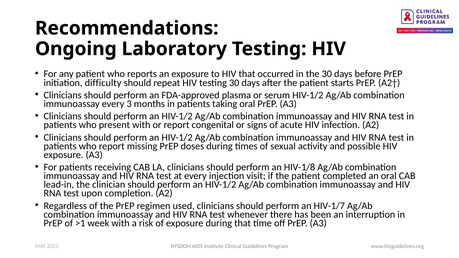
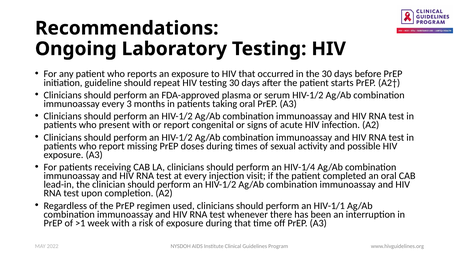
difficulty: difficulty -> guideline
HIV-1/8: HIV-1/8 -> HIV-1/4
HIV-1/7: HIV-1/7 -> HIV-1/1
